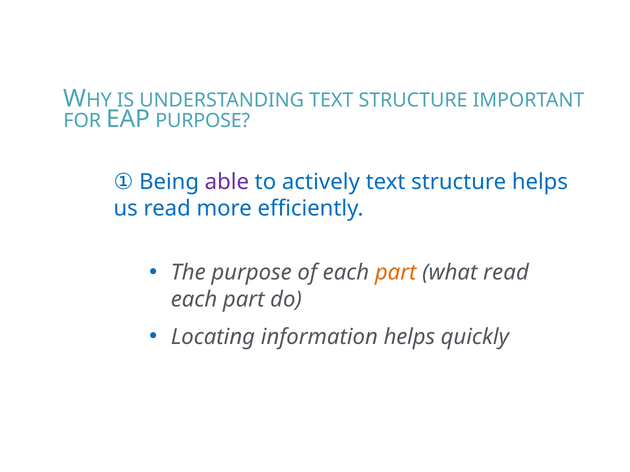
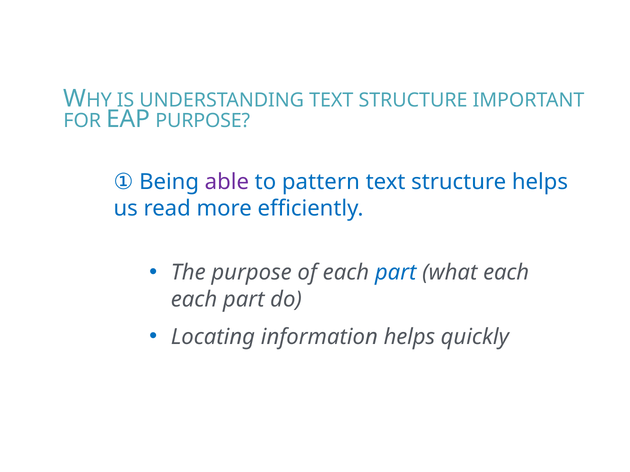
actively: actively -> pattern
part at (396, 273) colour: orange -> blue
what read: read -> each
